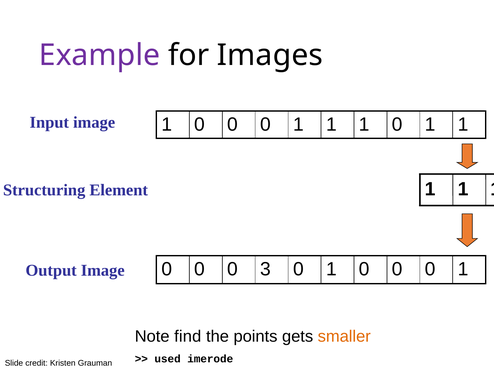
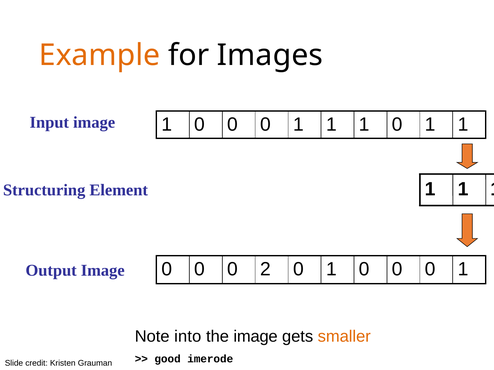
Example colour: purple -> orange
3: 3 -> 2
find: find -> into
the points: points -> image
used: used -> good
